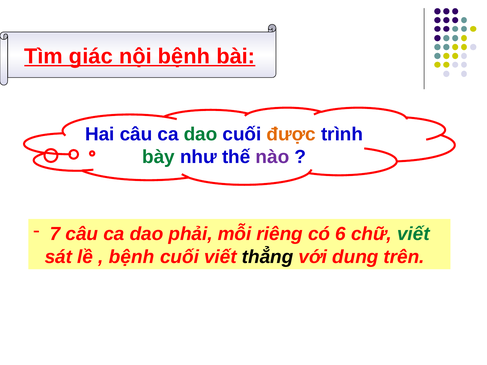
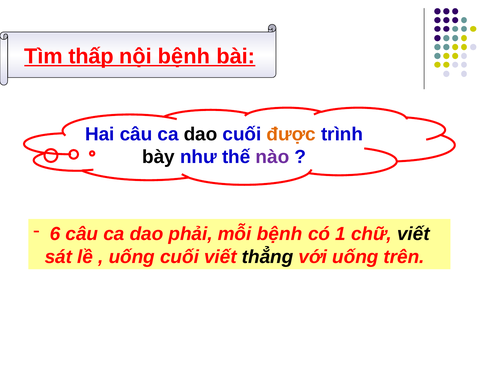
giác: giác -> thấp
dao at (201, 134) colour: green -> black
bày colour: green -> black
7: 7 -> 6
mỗi riêng: riêng -> bệnh
6: 6 -> 1
viết at (413, 234) colour: green -> black
bệnh at (132, 257): bệnh -> uống
với dung: dung -> uống
